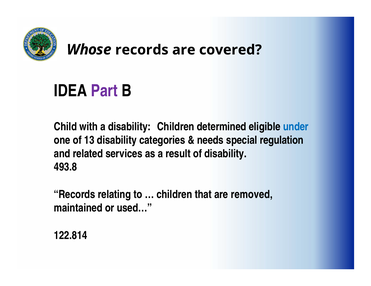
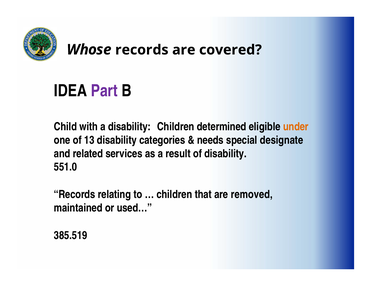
under colour: blue -> orange
regulation: regulation -> designate
493.8: 493.8 -> 551.0
122.814: 122.814 -> 385.519
